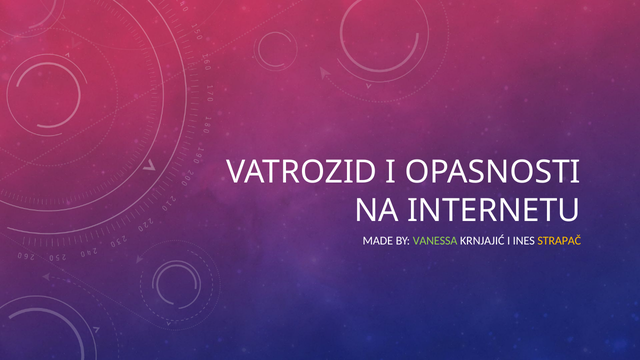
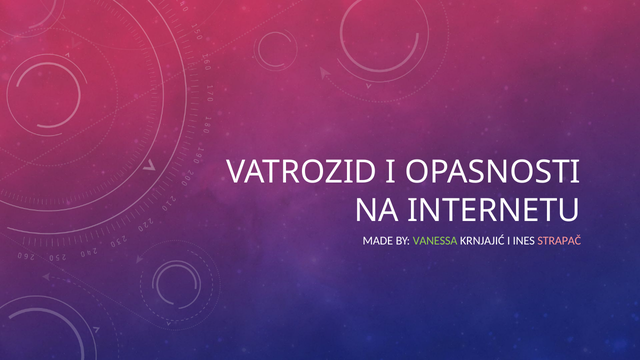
STRAPAČ colour: yellow -> pink
